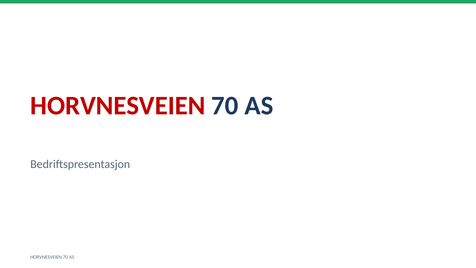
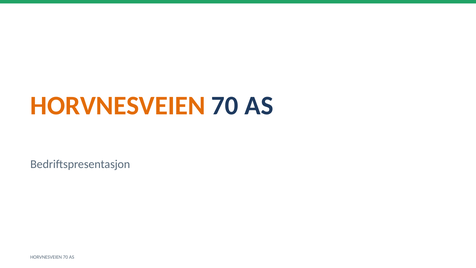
HORVNESVEIEN at (118, 106) colour: red -> orange
